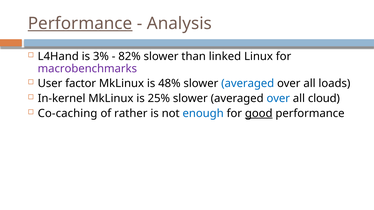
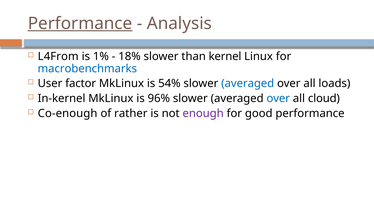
L4Hand: L4Hand -> L4From
3%: 3% -> 1%
82%: 82% -> 18%
linked: linked -> kernel
macrobenchmarks colour: purple -> blue
48%: 48% -> 54%
25%: 25% -> 96%
Co-caching: Co-caching -> Co-enough
enough colour: blue -> purple
good underline: present -> none
